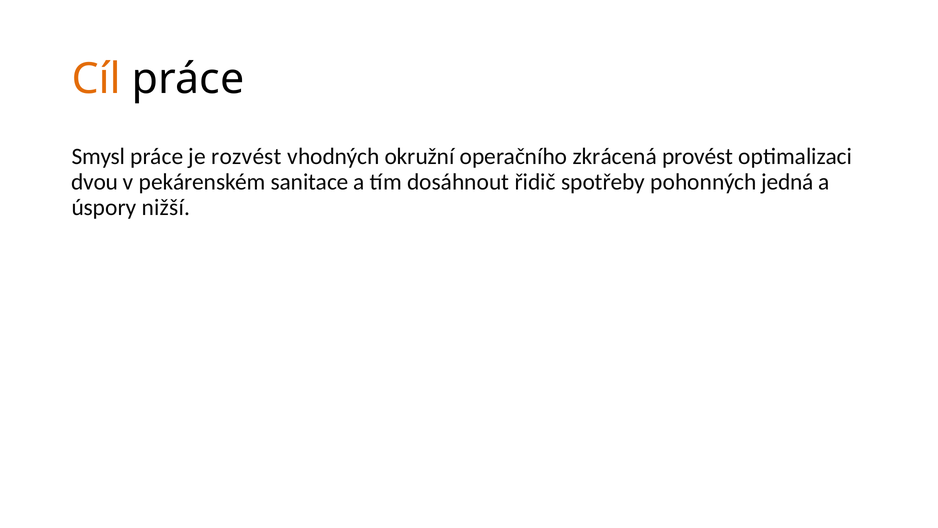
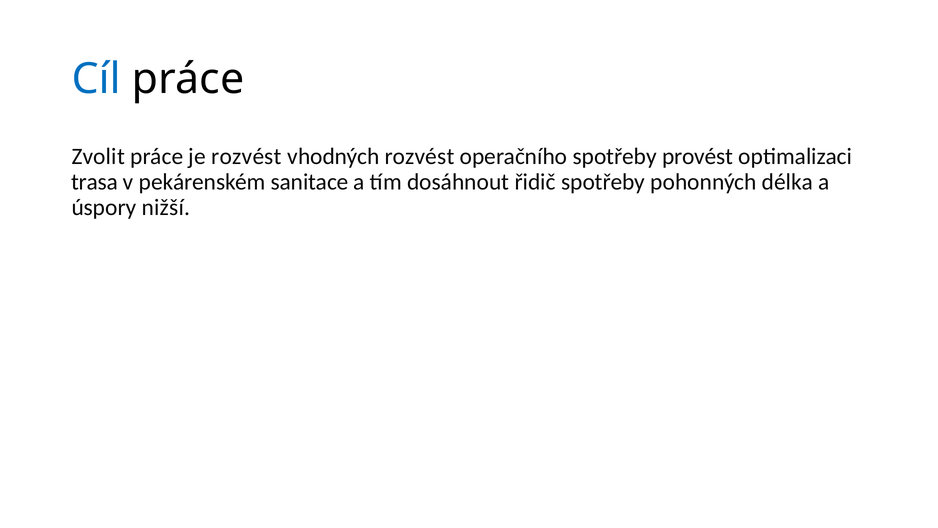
Cíl colour: orange -> blue
Smysl: Smysl -> Zvolit
vhodných okružní: okružní -> rozvést
operačního zkrácená: zkrácená -> spotřeby
dvou: dvou -> trasa
jedná: jedná -> délka
